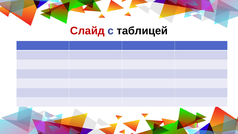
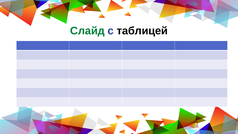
Слайд colour: red -> green
